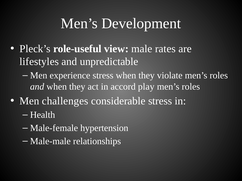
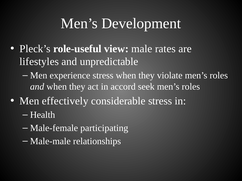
play: play -> seek
challenges: challenges -> effectively
hypertension: hypertension -> participating
